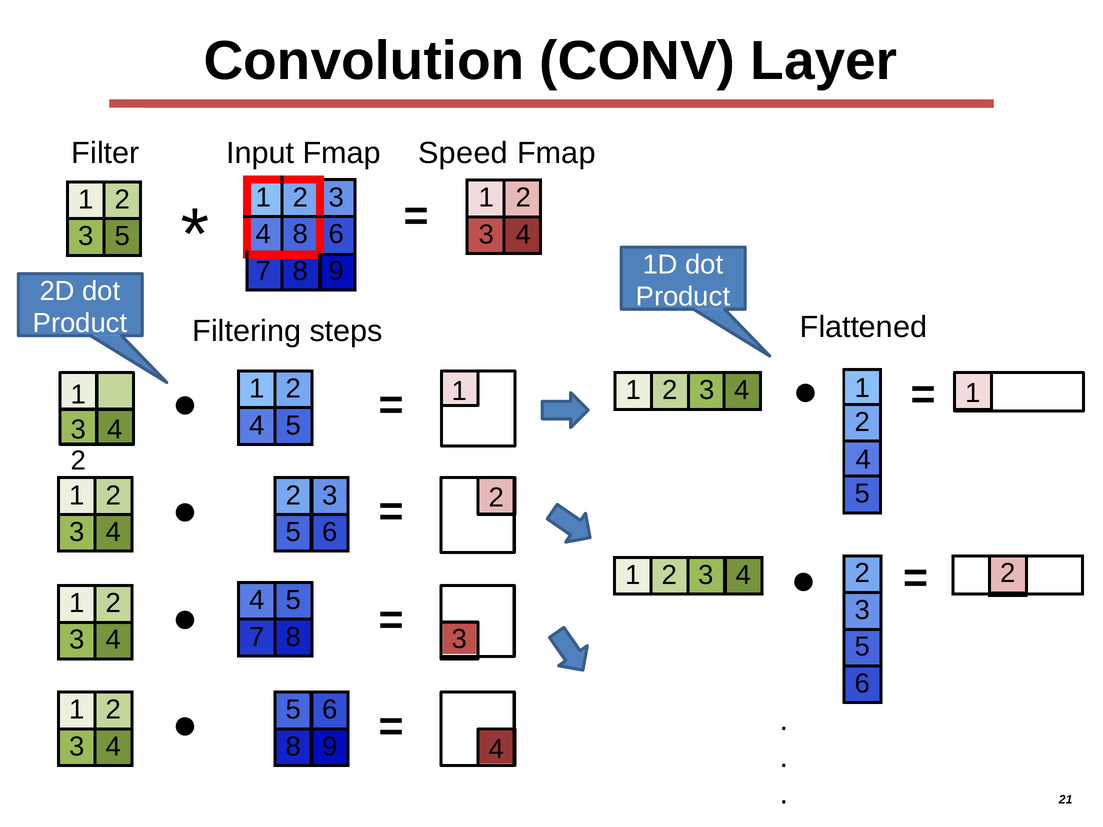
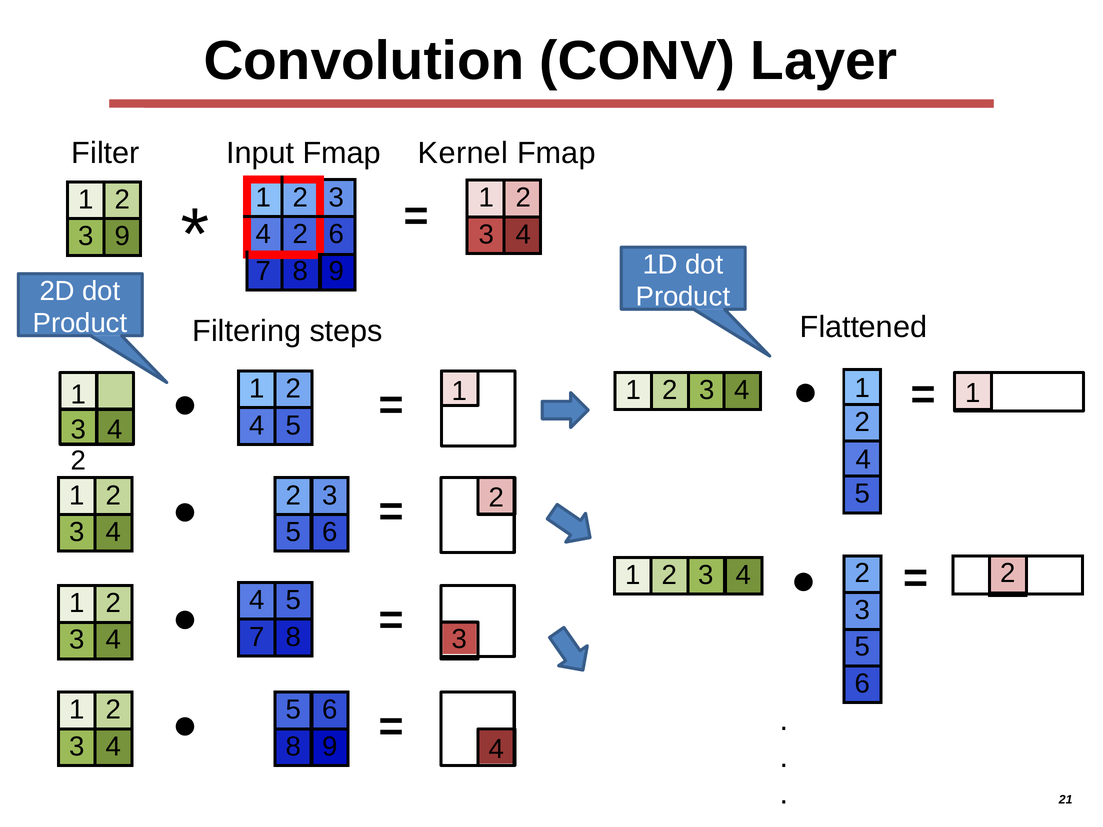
Speed: Speed -> Kernel
4 8: 8 -> 2
5 at (122, 236): 5 -> 9
